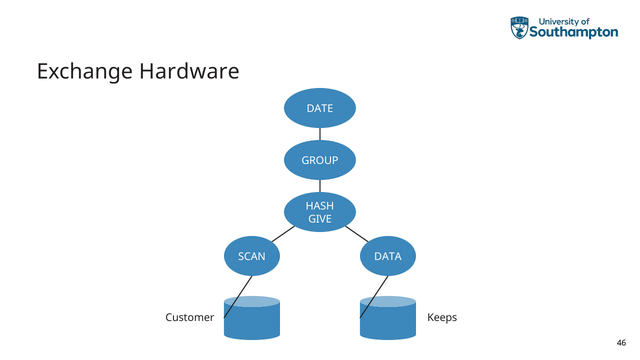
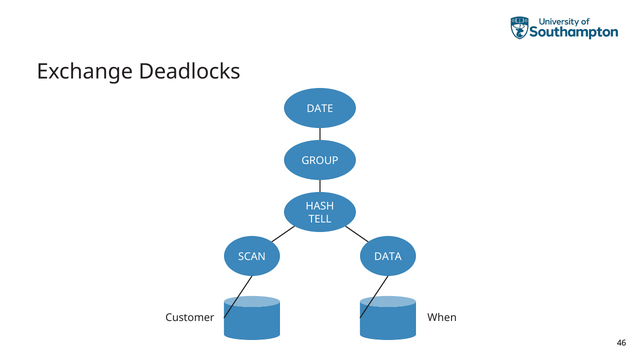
Hardware: Hardware -> Deadlocks
GIVE: GIVE -> TELL
Keeps: Keeps -> When
